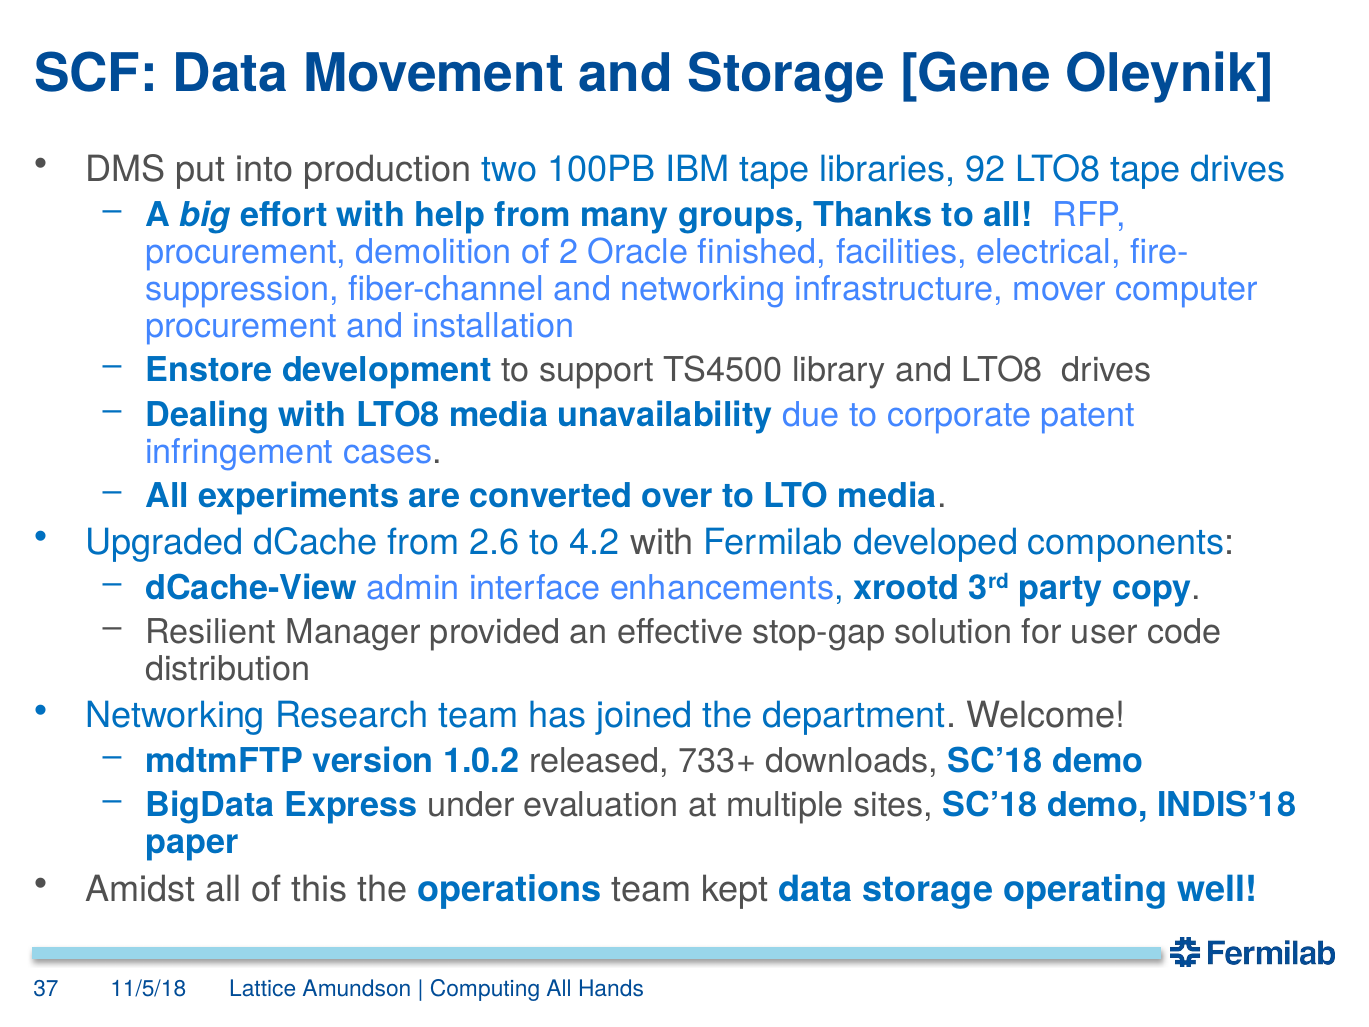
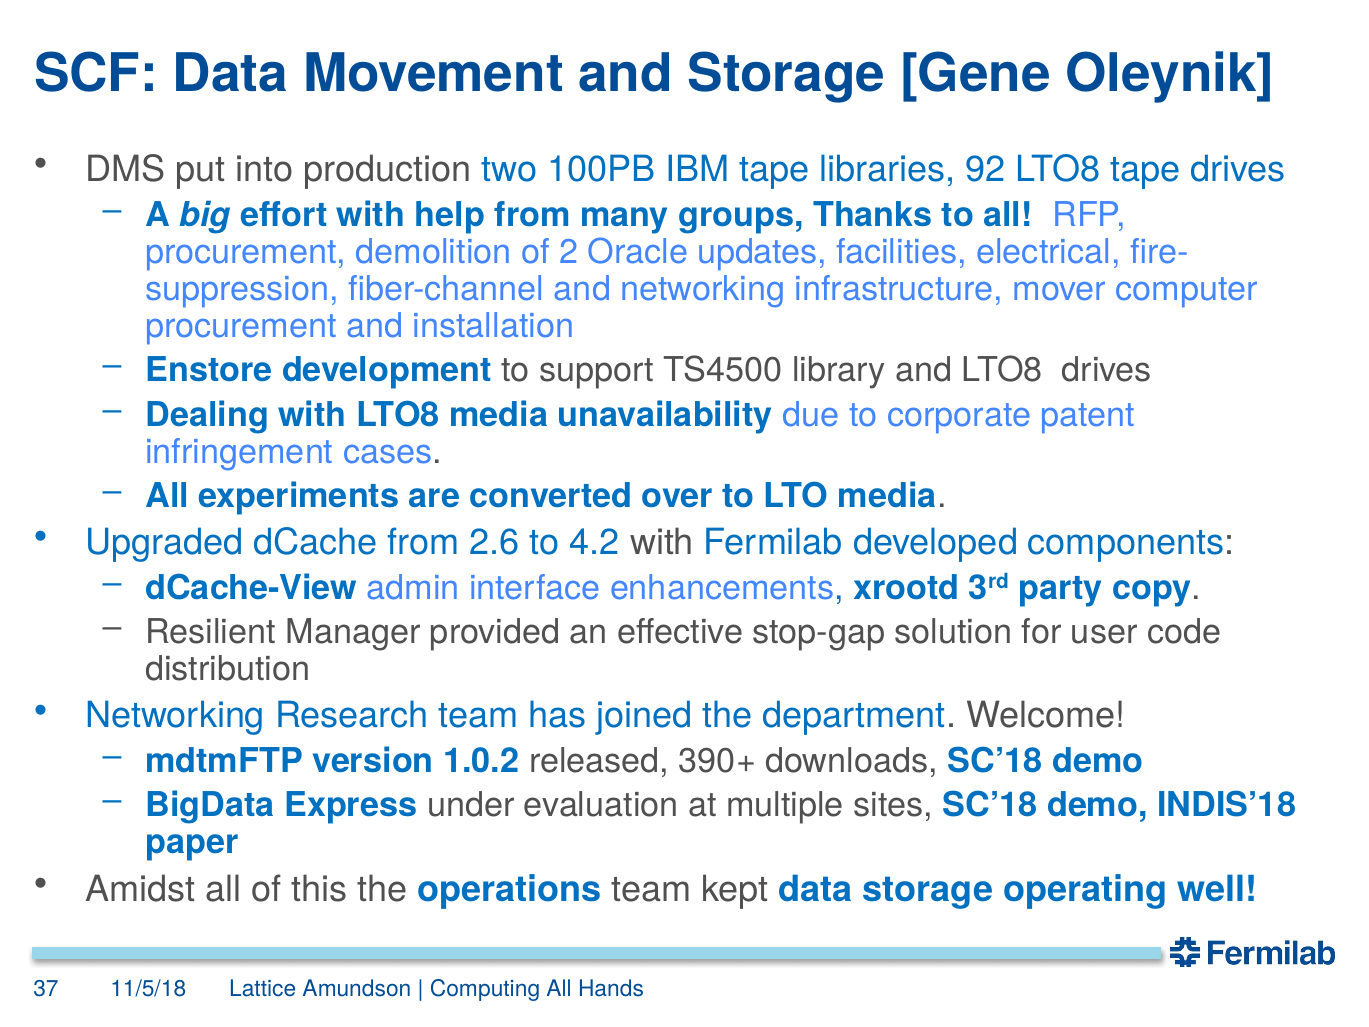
finished: finished -> updates
733+: 733+ -> 390+
